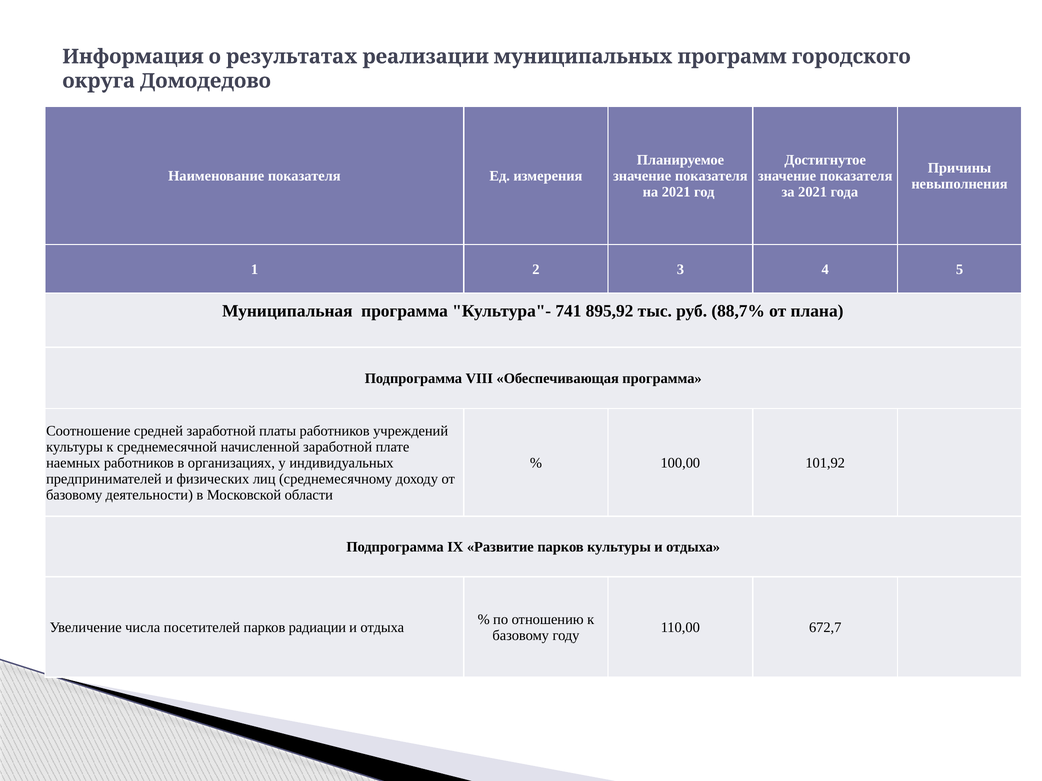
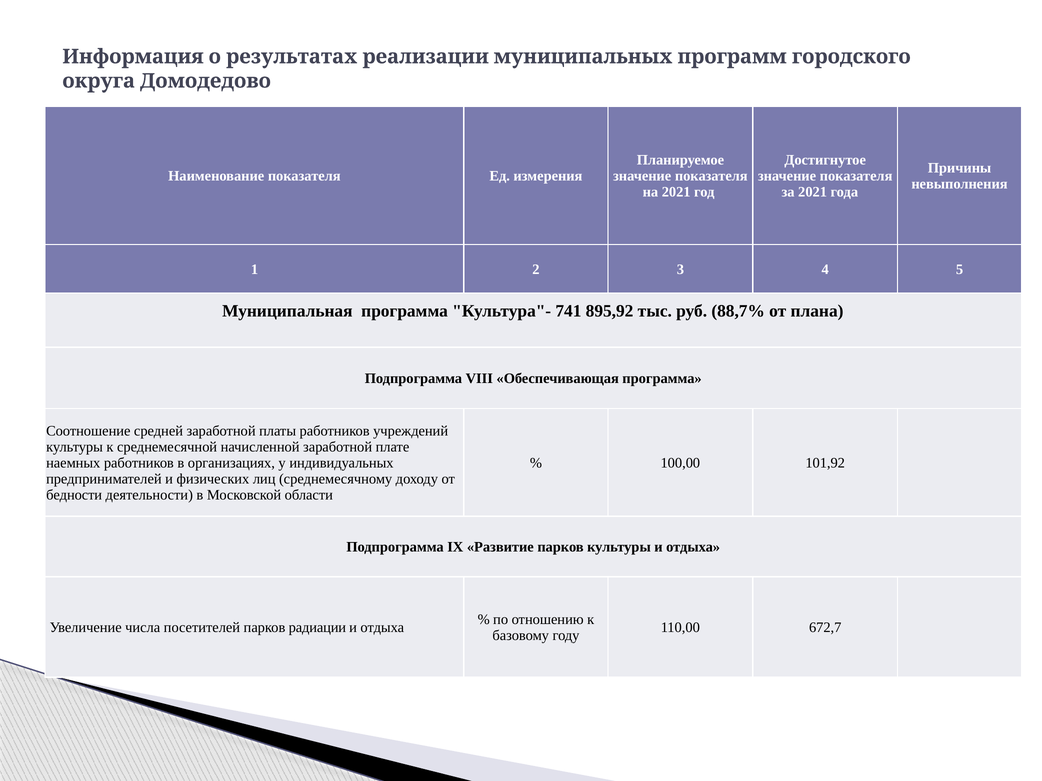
базовому at (74, 495): базовому -> бедности
